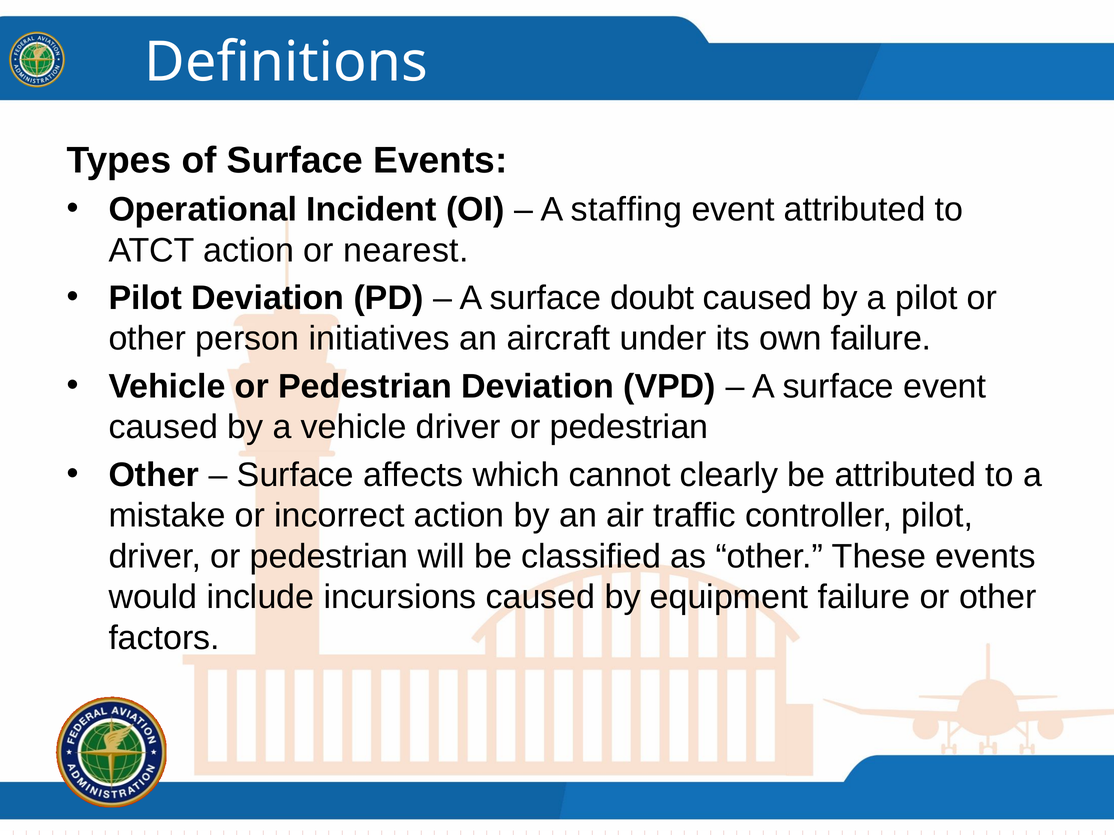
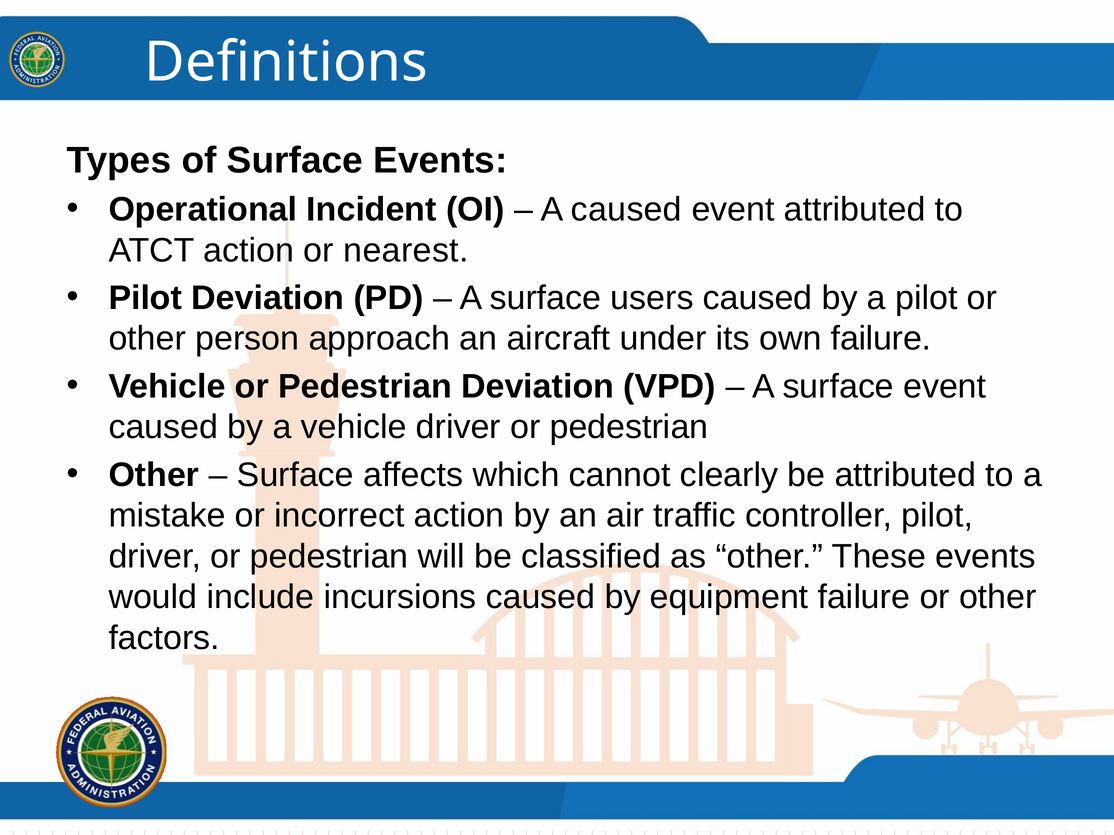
A staffing: staffing -> caused
doubt: doubt -> users
initiatives: initiatives -> approach
